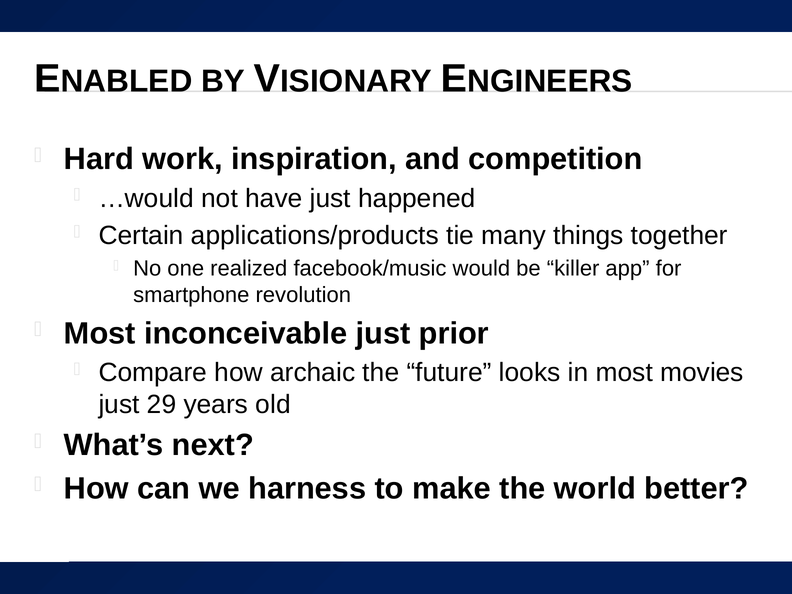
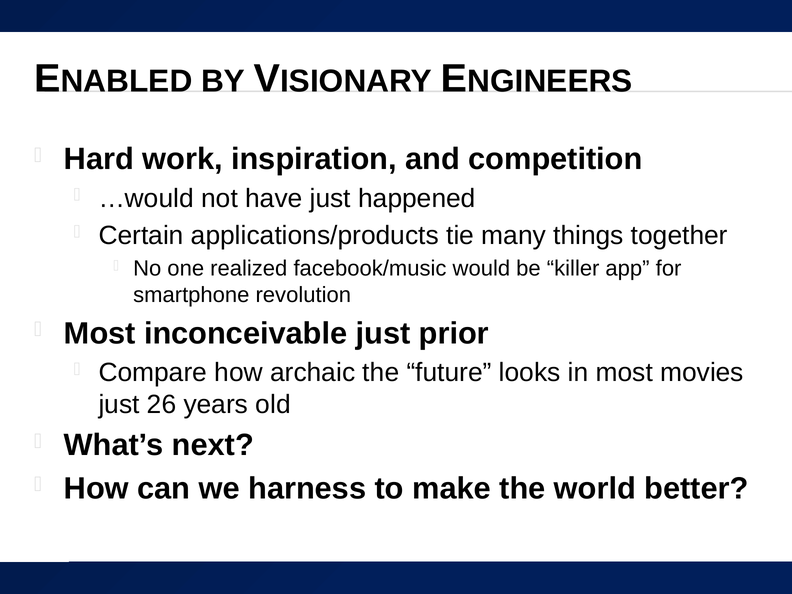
29: 29 -> 26
